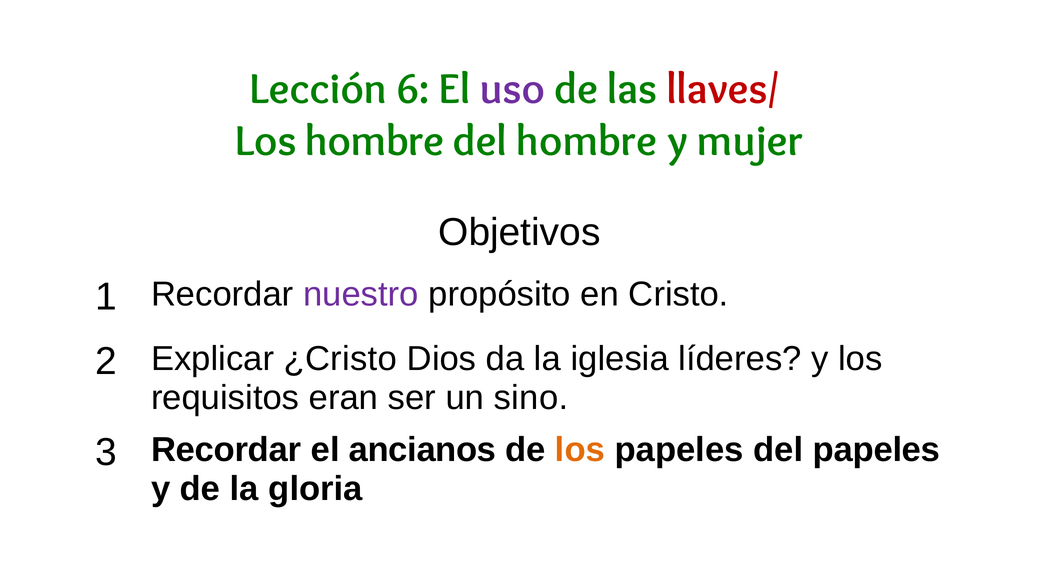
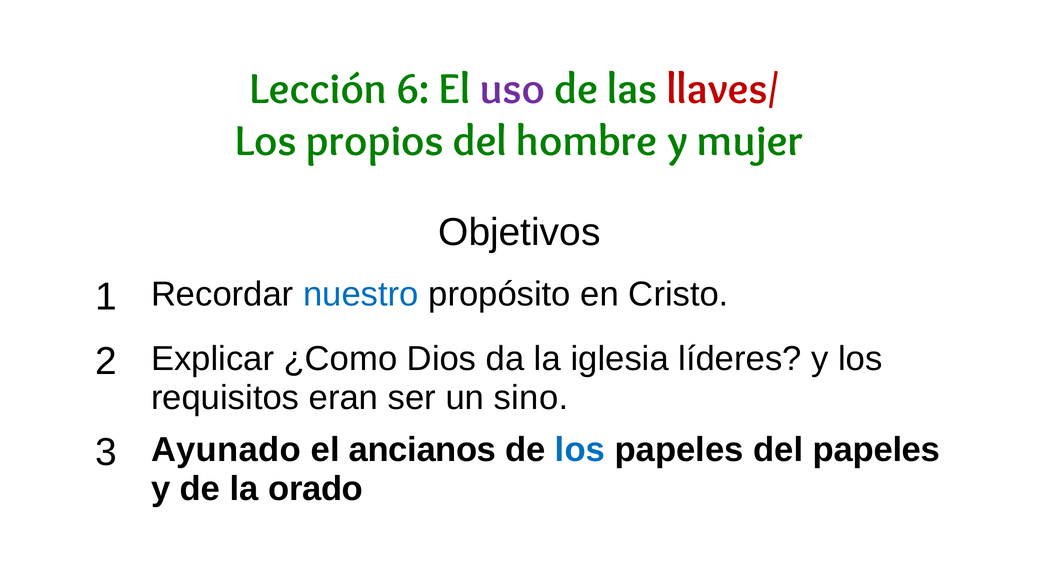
Los hombre: hombre -> propios
nuestro colour: purple -> blue
¿Cristo: ¿Cristo -> ¿Como
3 Recordar: Recordar -> Ayunado
los at (580, 450) colour: orange -> blue
gloria: gloria -> orado
